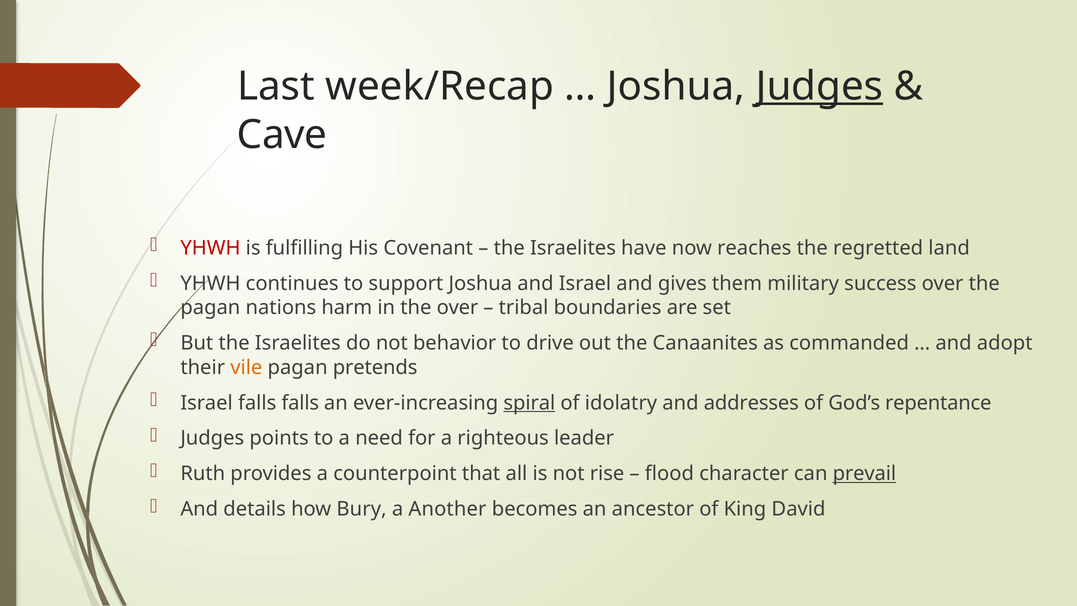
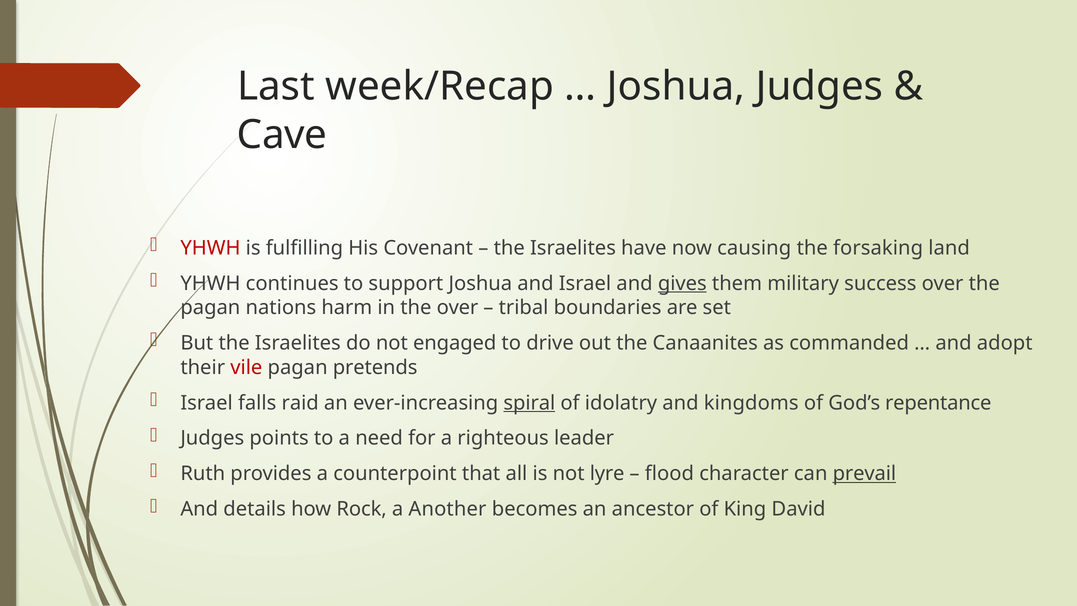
Judges at (819, 86) underline: present -> none
reaches: reaches -> causing
regretted: regretted -> forsaking
gives underline: none -> present
behavior: behavior -> engaged
vile colour: orange -> red
falls falls: falls -> raid
addresses: addresses -> kingdoms
rise: rise -> lyre
Bury: Bury -> Rock
